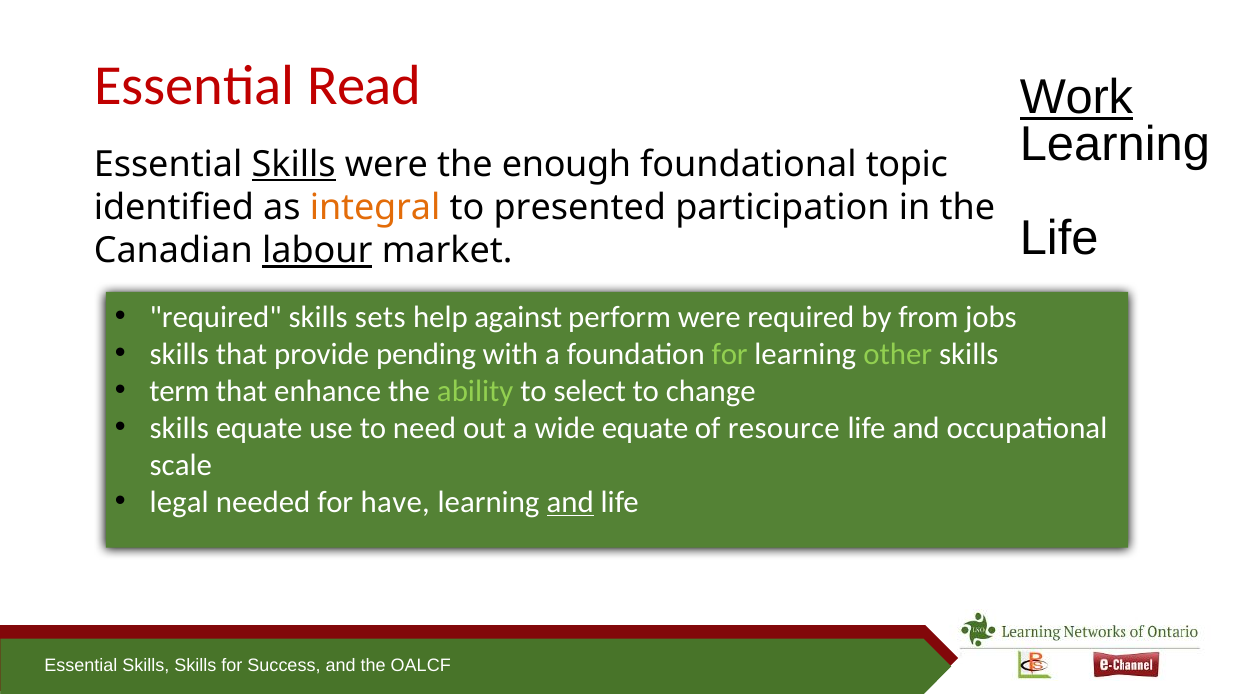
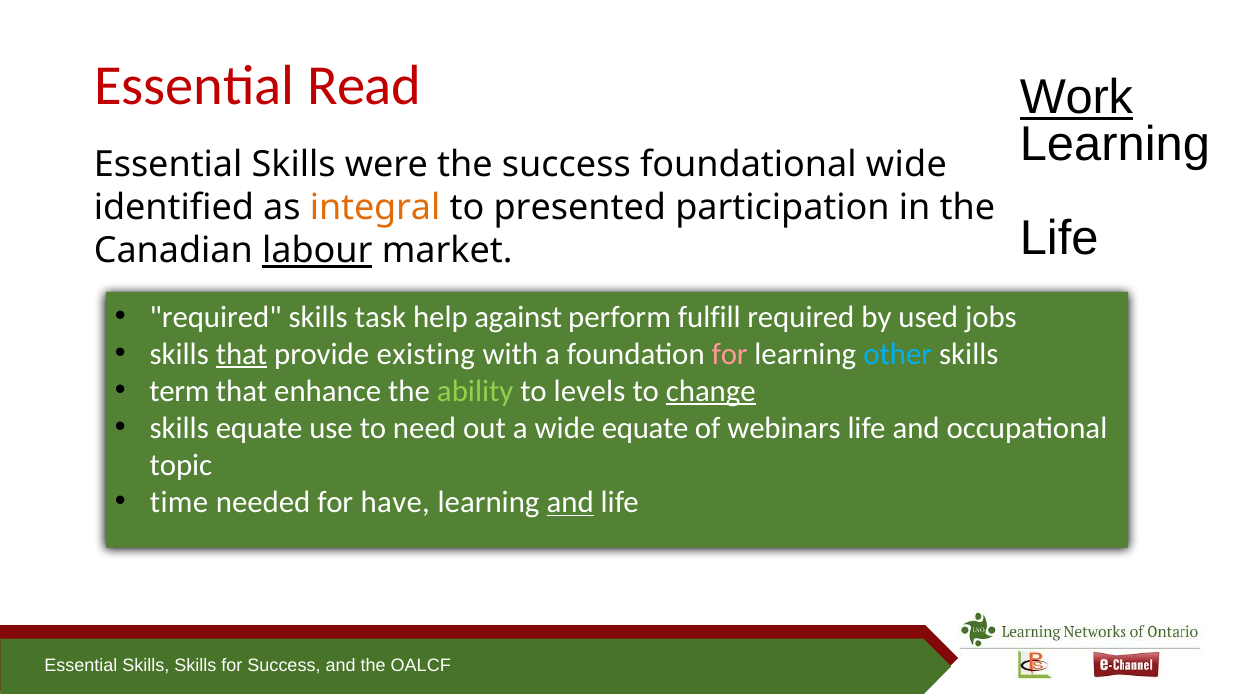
Skills at (294, 165) underline: present -> none
the enough: enough -> success
foundational topic: topic -> wide
sets: sets -> task
perform were: were -> fulfill
from: from -> used
that at (242, 354) underline: none -> present
pending: pending -> existing
for at (730, 354) colour: light green -> pink
other colour: light green -> light blue
select: select -> levels
change underline: none -> present
resource: resource -> webinars
scale: scale -> topic
legal: legal -> time
